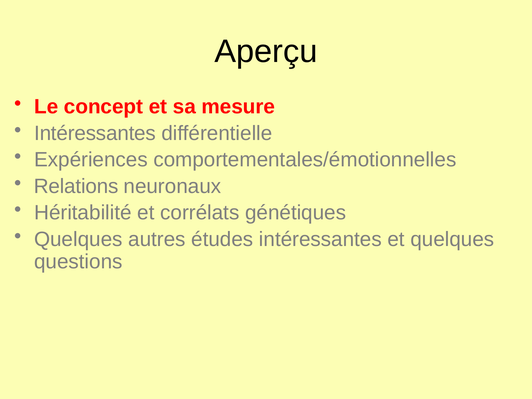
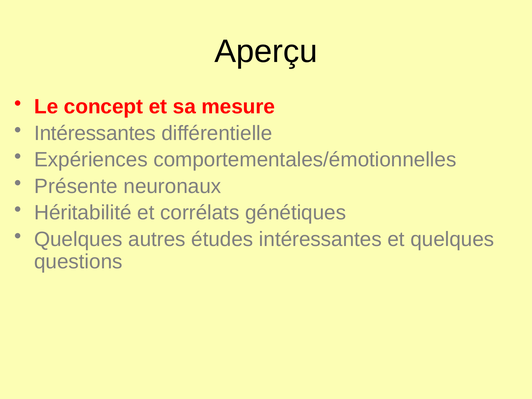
Relations: Relations -> Présente
